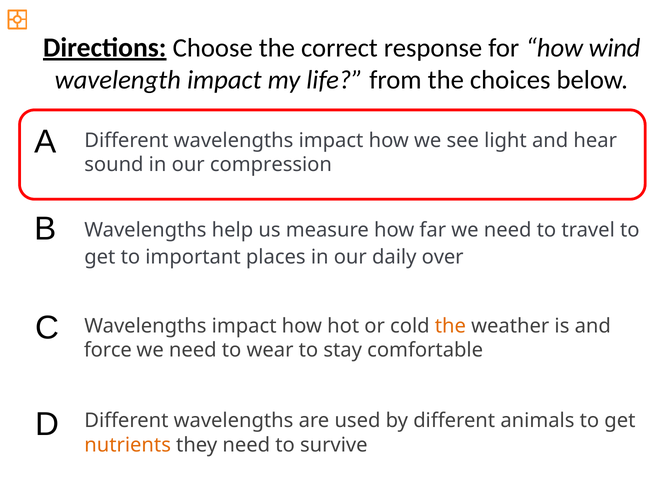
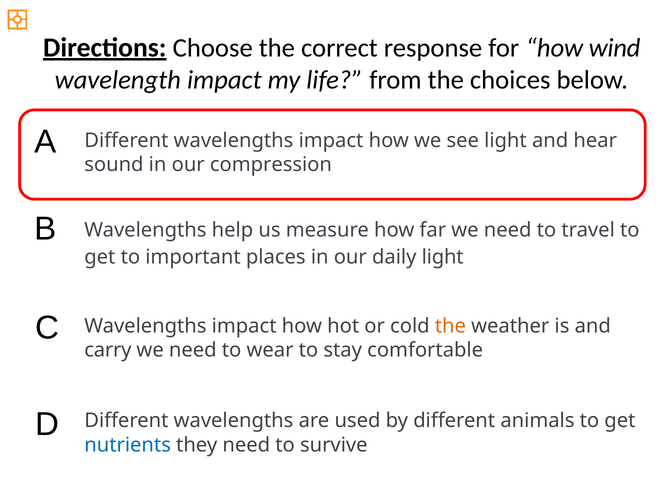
daily over: over -> light
force: force -> carry
nutrients colour: orange -> blue
